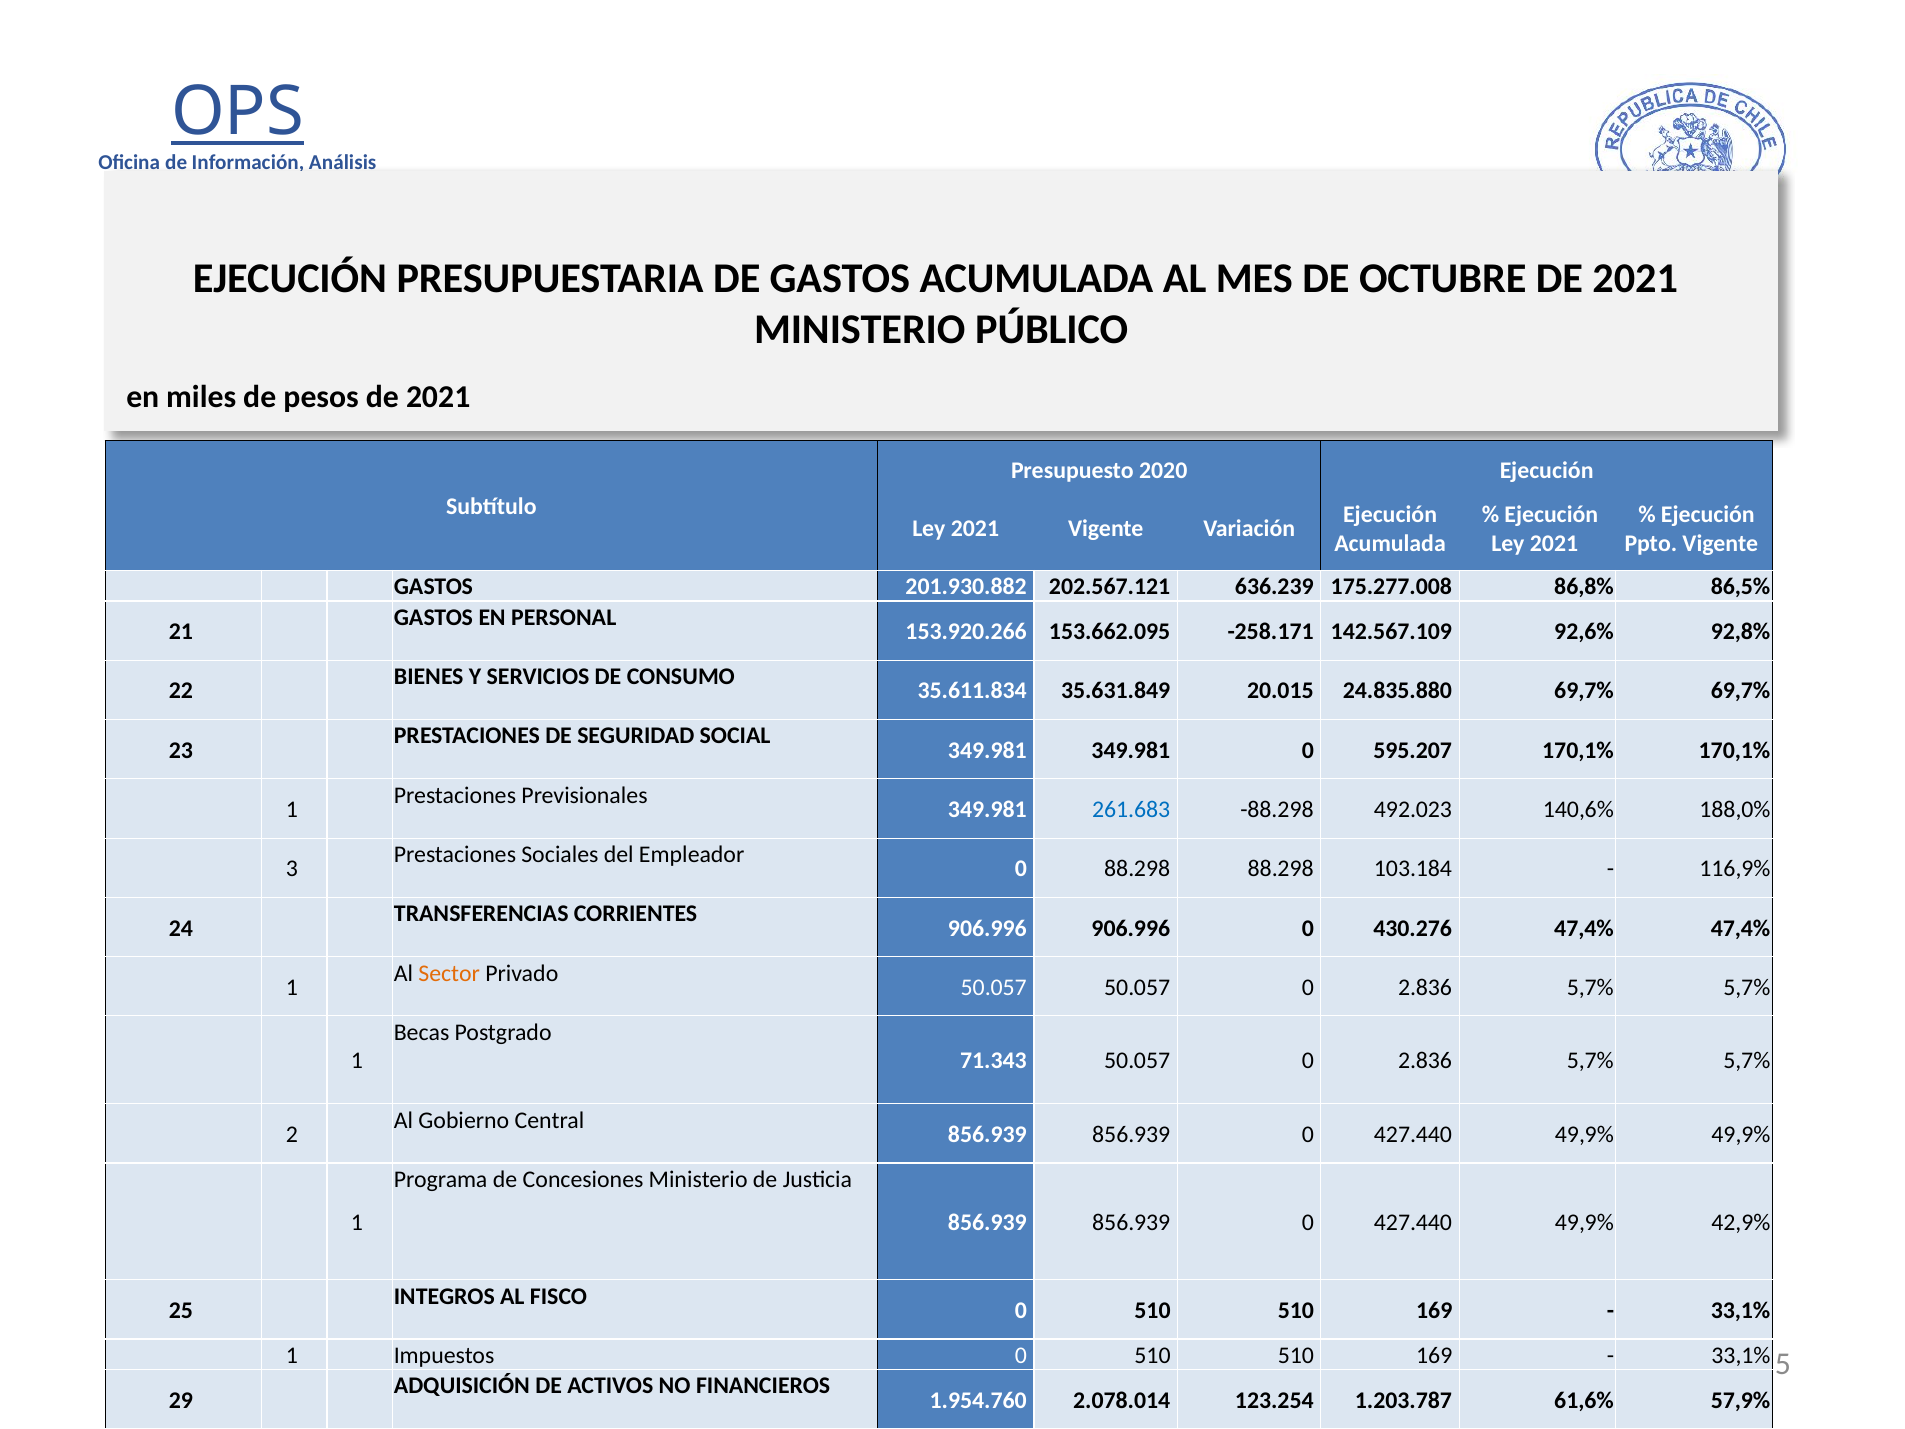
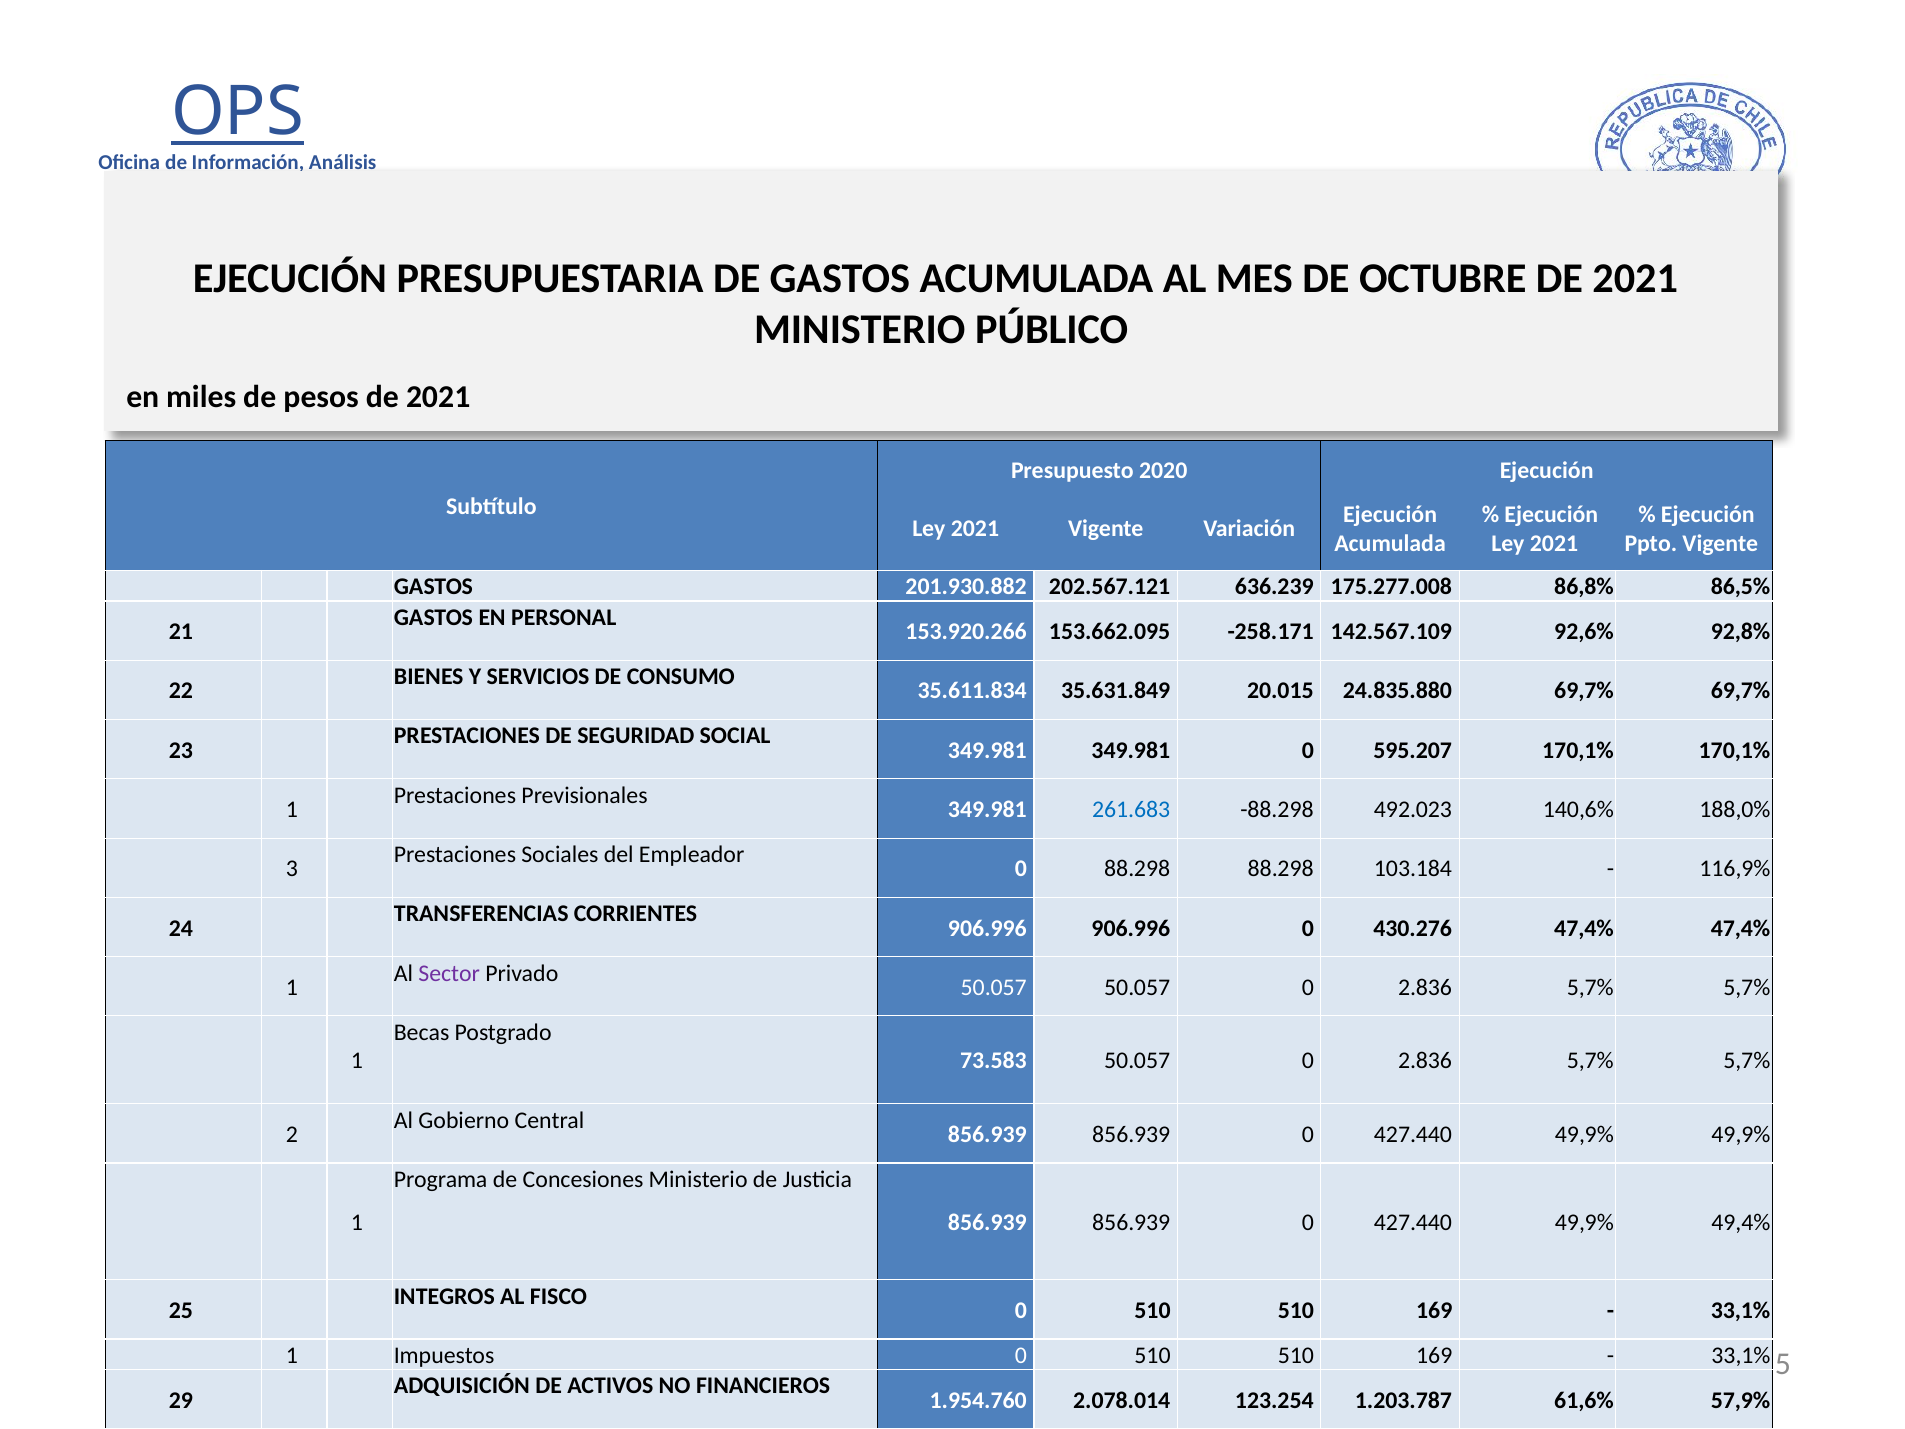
Sector colour: orange -> purple
71.343: 71.343 -> 73.583
42,9%: 42,9% -> 49,4%
